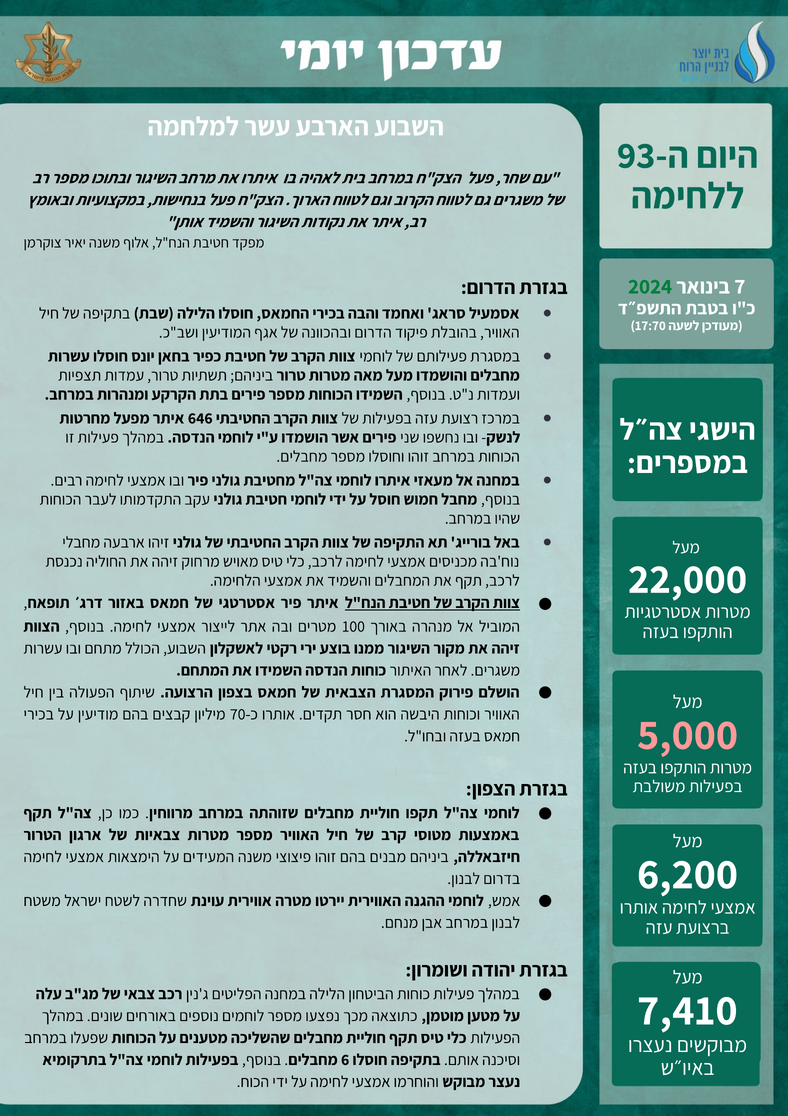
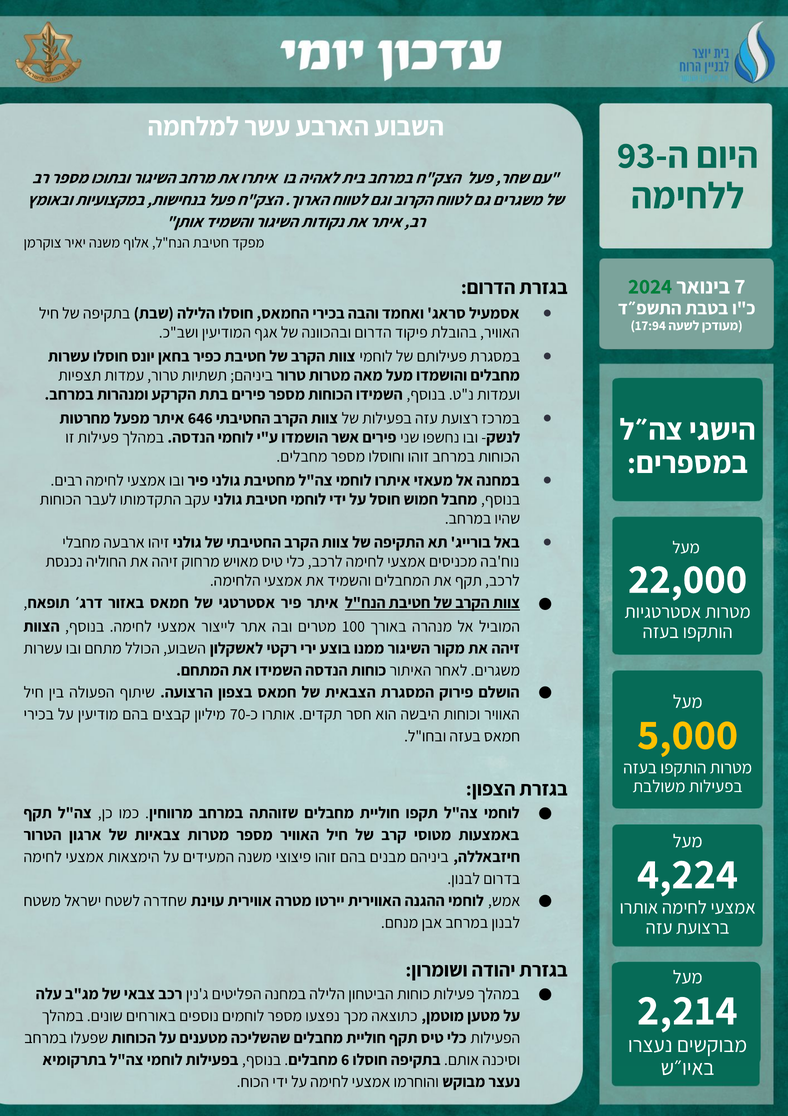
17:70: 17:70 -> 17:94
5,000 colour: pink -> yellow
6,200: 6,200 -> 4,224
7,410: 7,410 -> 2,214
